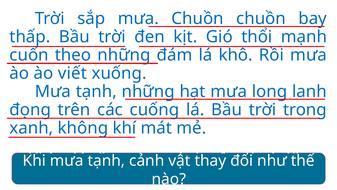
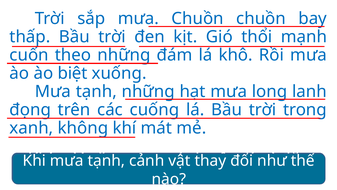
ào viết: viết -> biệt
